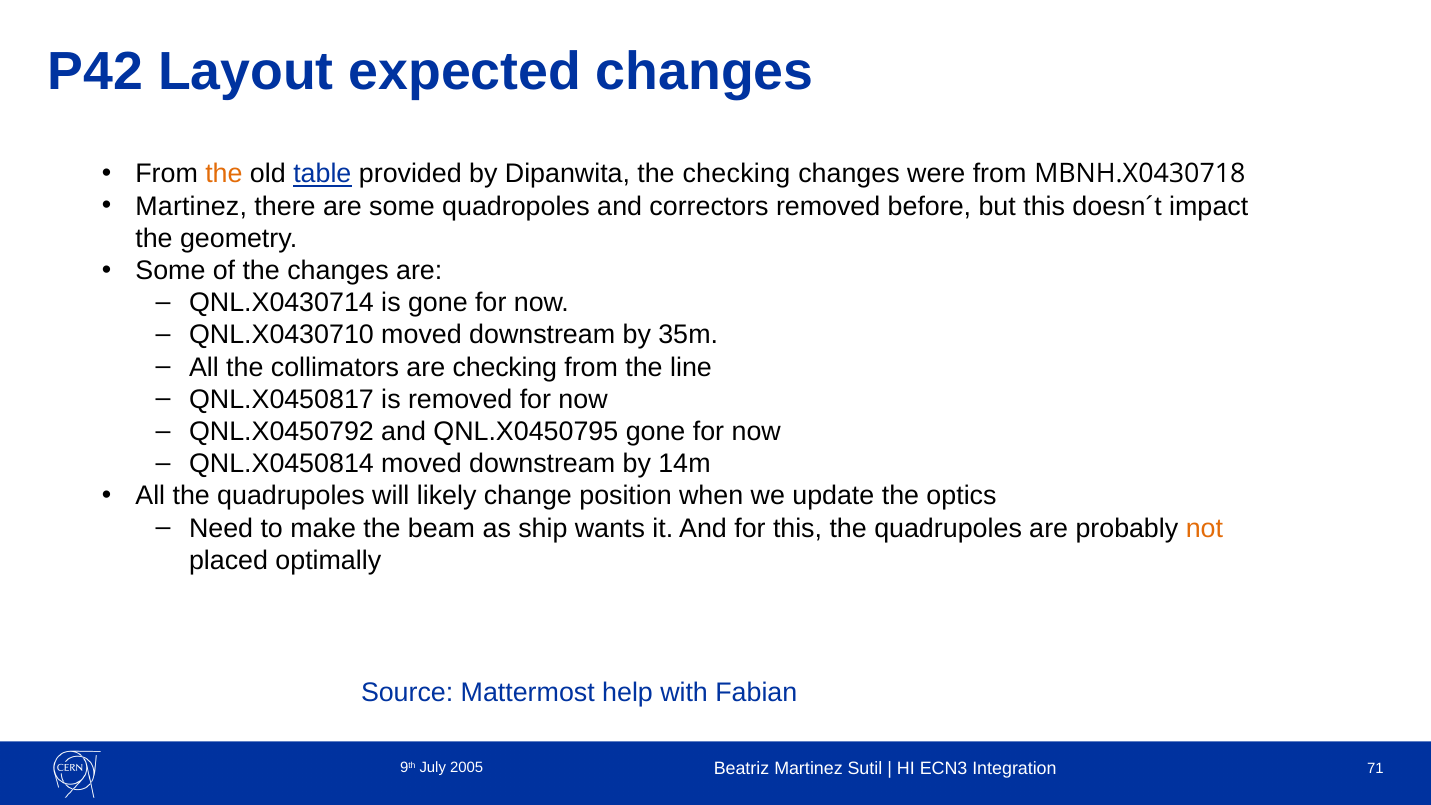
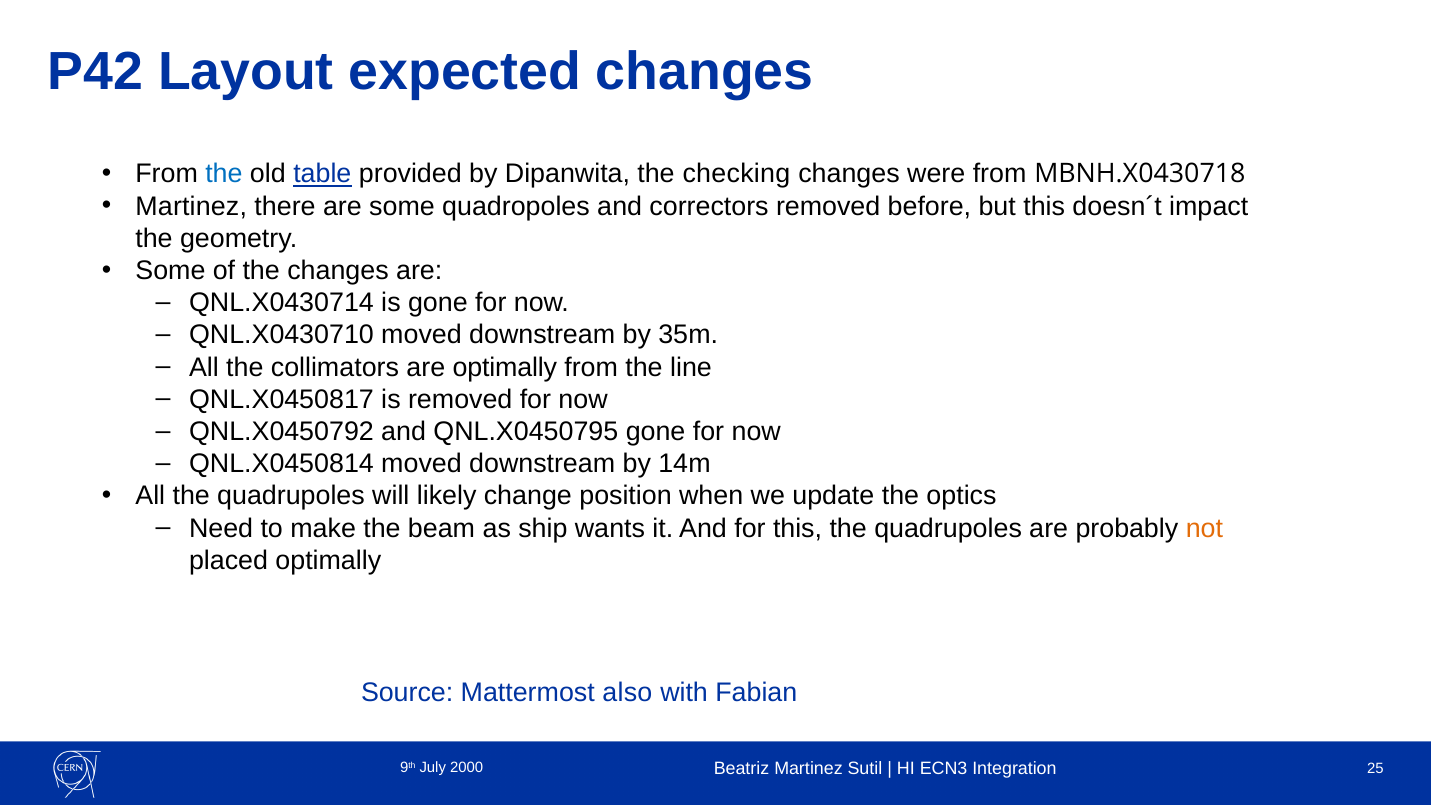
the at (224, 174) colour: orange -> blue
are checking: checking -> optimally
help: help -> also
2005: 2005 -> 2000
71: 71 -> 25
